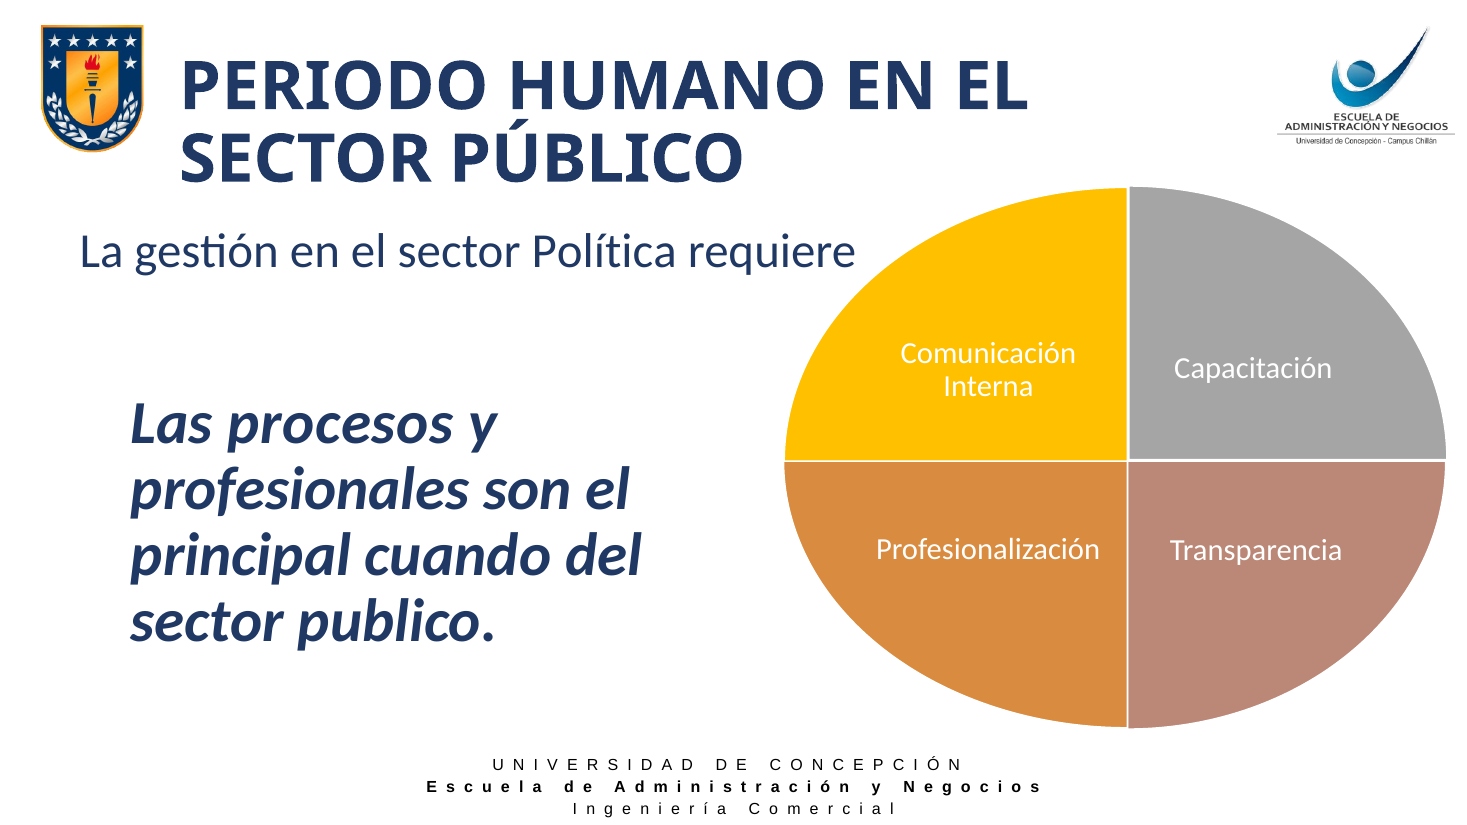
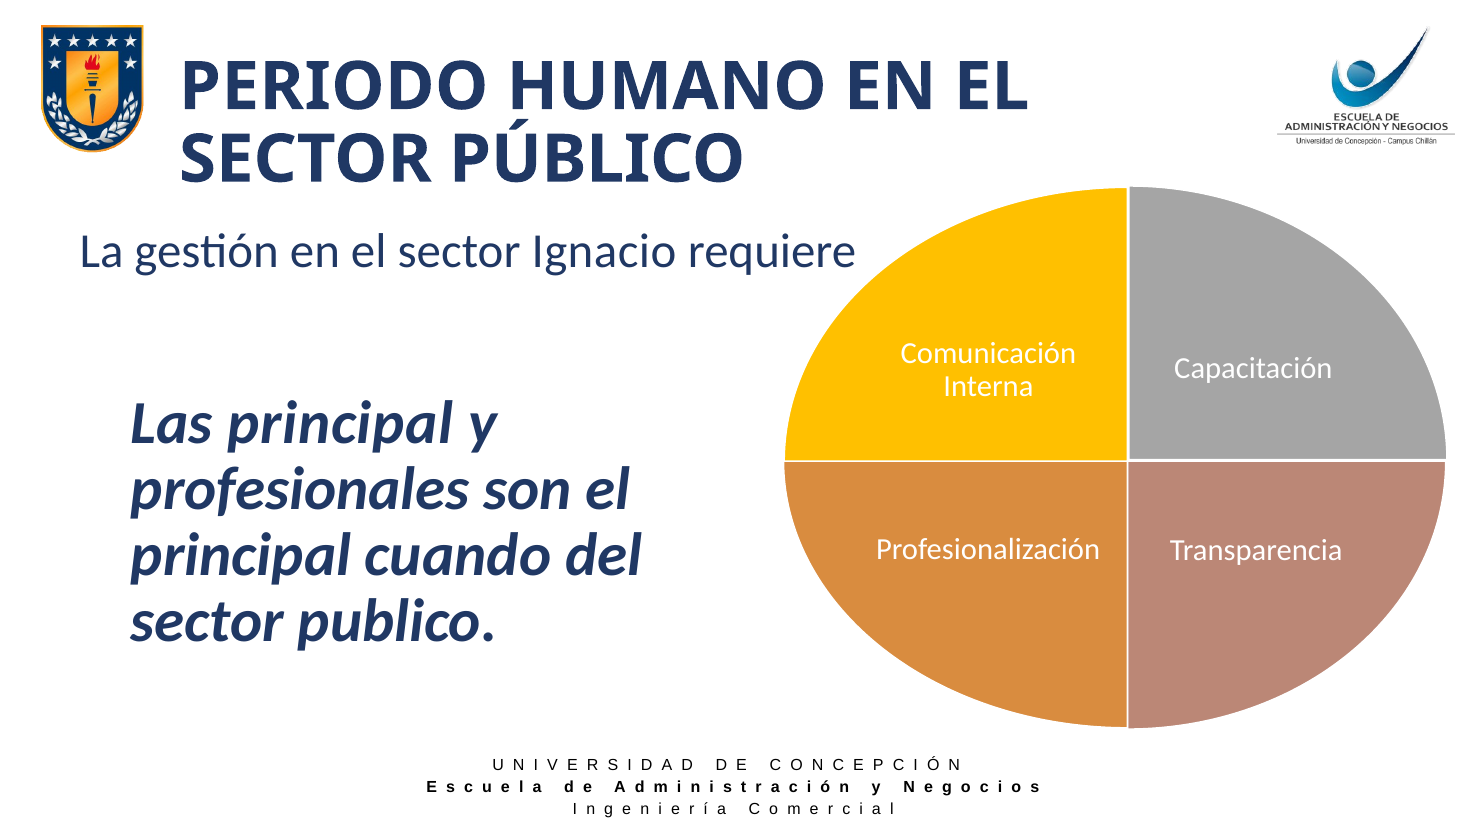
Política: Política -> Ignacio
Las procesos: procesos -> principal
